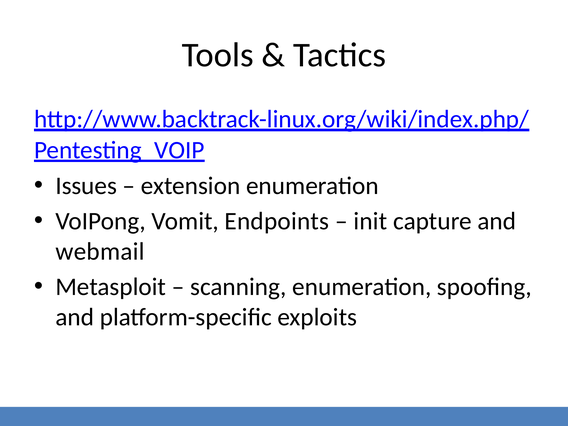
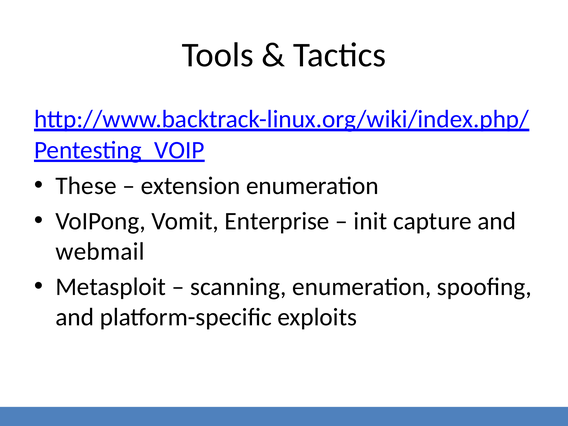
Issues: Issues -> These
Endpoints: Endpoints -> Enterprise
